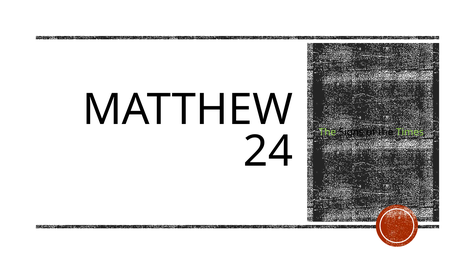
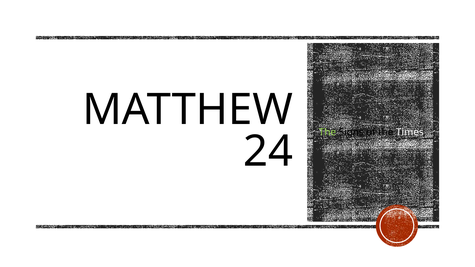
Times colour: light green -> white
